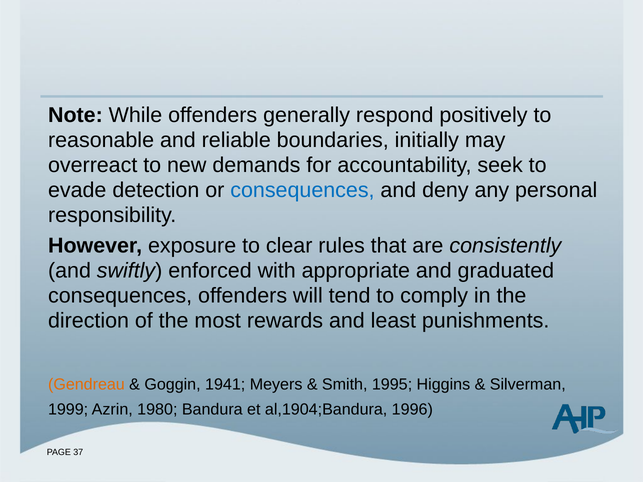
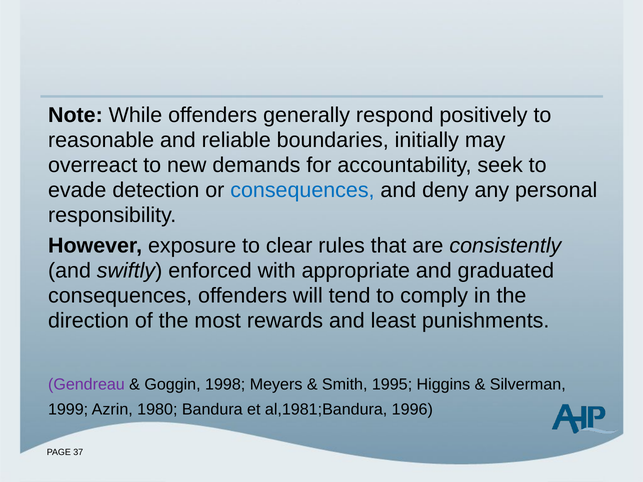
Gendreau colour: orange -> purple
1941: 1941 -> 1998
al,1904;Bandura: al,1904;Bandura -> al,1981;Bandura
